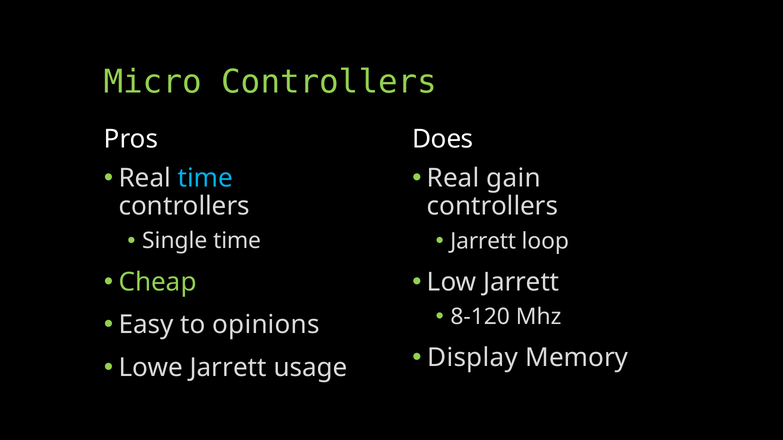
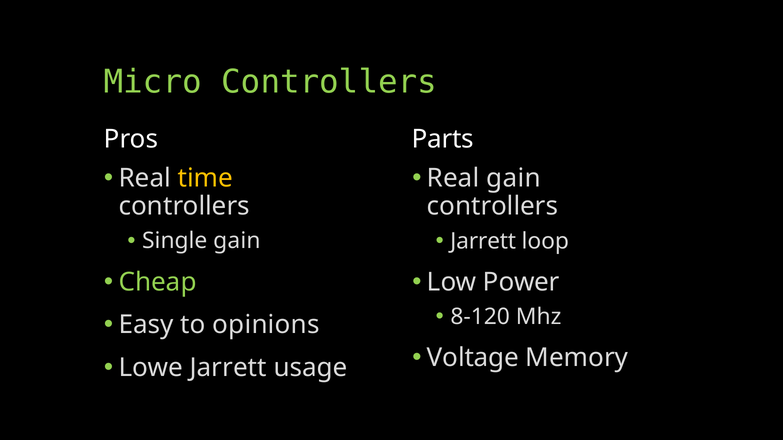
Does: Does -> Parts
time at (205, 178) colour: light blue -> yellow
Single time: time -> gain
Low Jarrett: Jarrett -> Power
Display: Display -> Voltage
